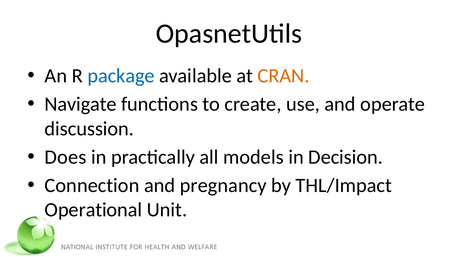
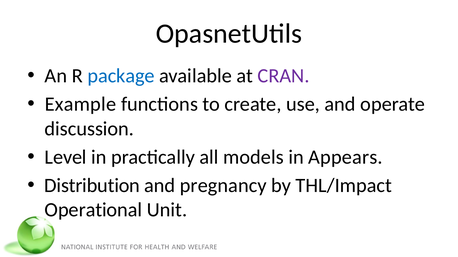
CRAN colour: orange -> purple
Navigate: Navigate -> Example
Does: Does -> Level
Decision: Decision -> Appears
Connection: Connection -> Distribution
